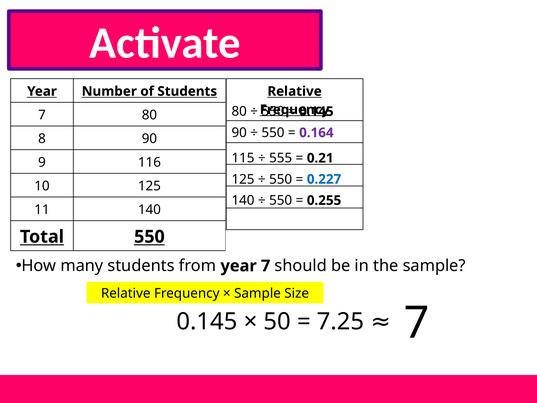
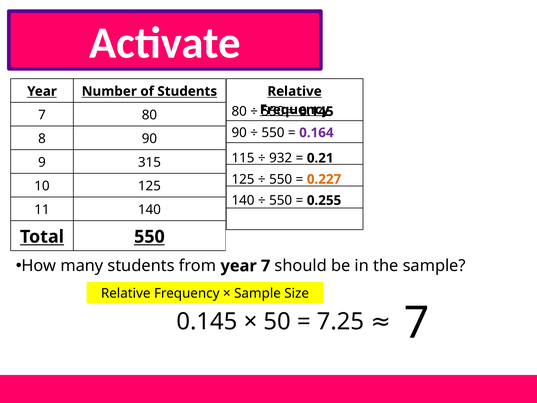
555: 555 -> 932
116: 116 -> 315
0.227 colour: blue -> orange
